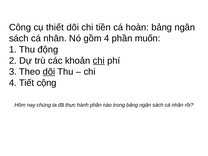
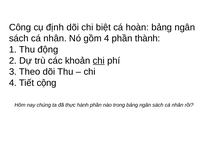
thiết: thiết -> định
tiền: tiền -> biệt
muốn: muốn -> thành
dõi at (49, 72) underline: present -> none
